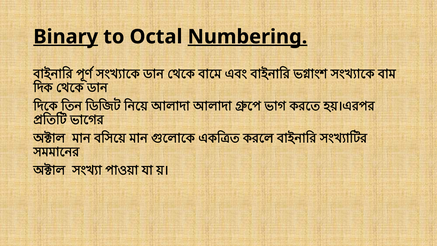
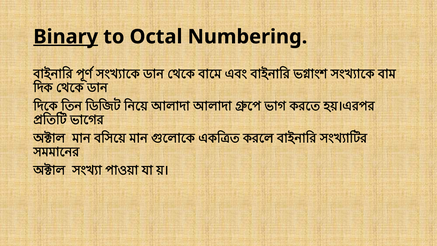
Numbering underline: present -> none
